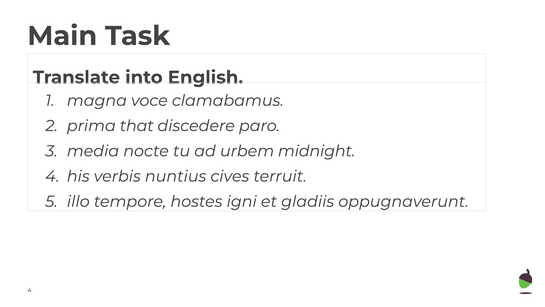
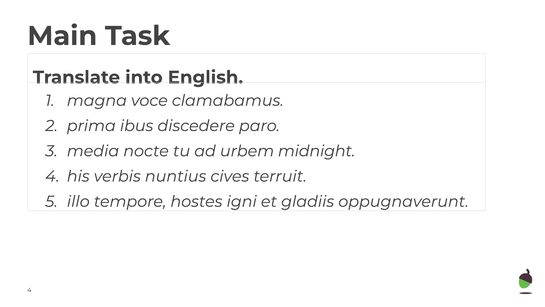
that: that -> ibus
